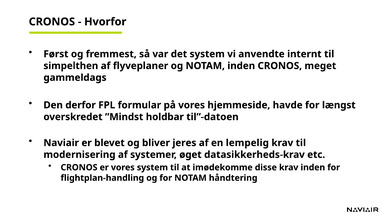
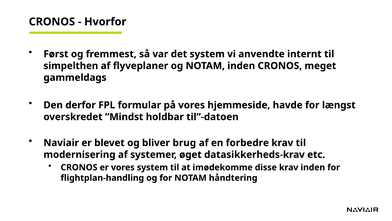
jeres: jeres -> brug
lempelig: lempelig -> forbedre
